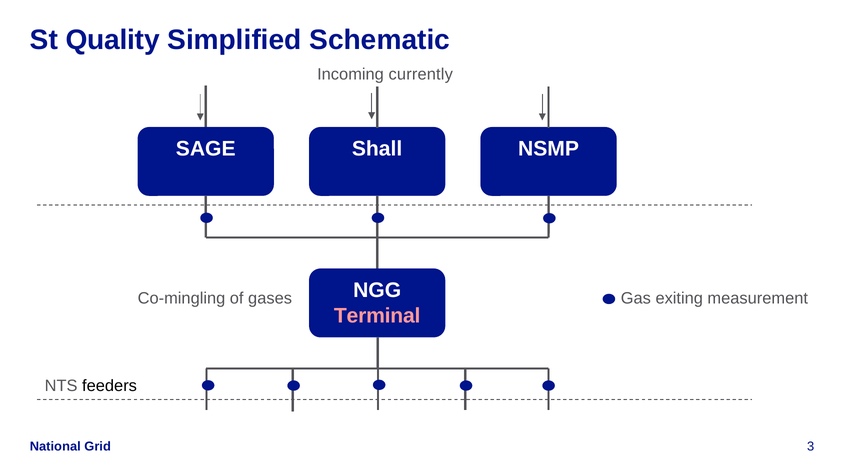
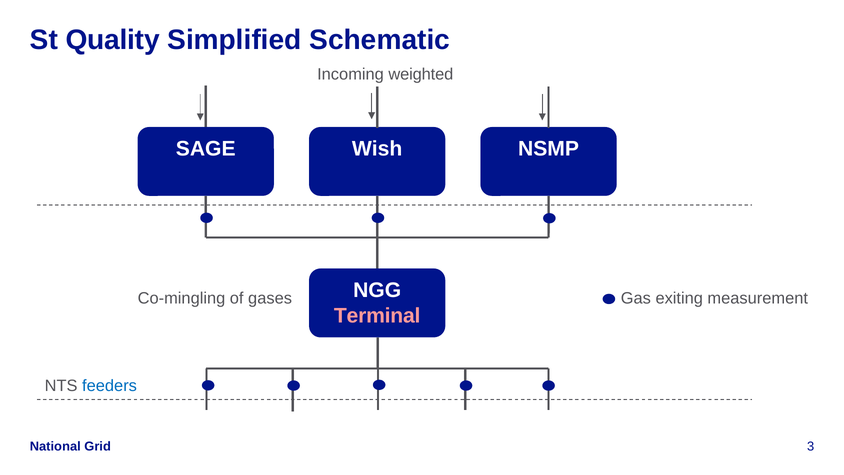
currently: currently -> weighted
Shall: Shall -> Wish
feeders colour: black -> blue
